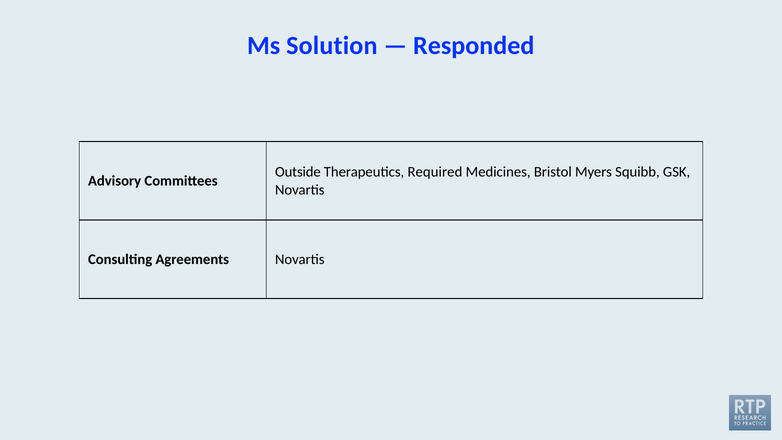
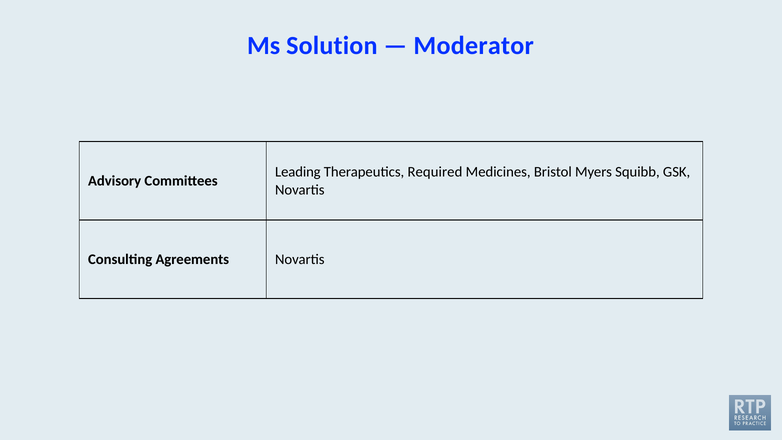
Responded: Responded -> Moderator
Outside: Outside -> Leading
